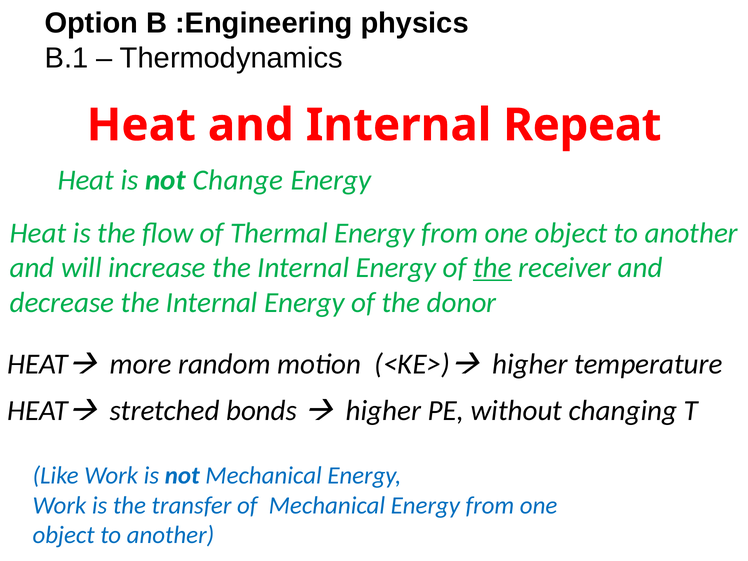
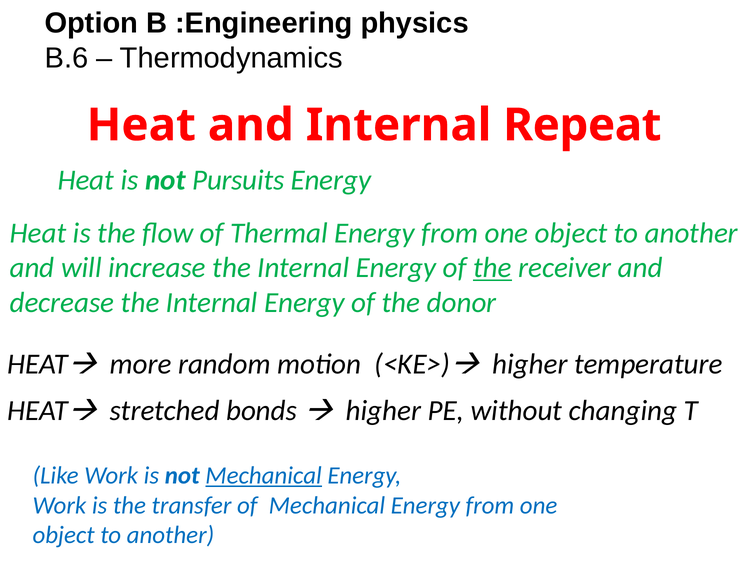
B.1: B.1 -> B.6
Change: Change -> Pursuits
Mechanical at (264, 475) underline: none -> present
